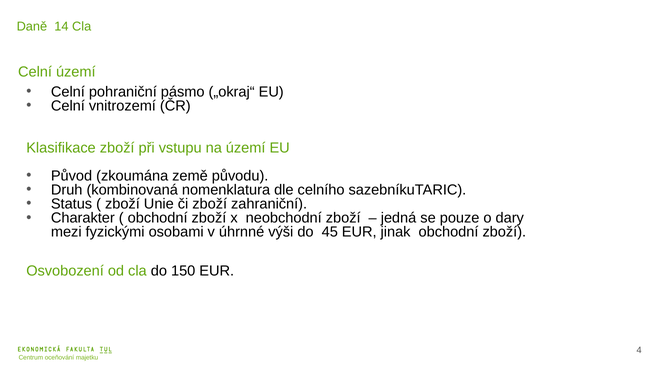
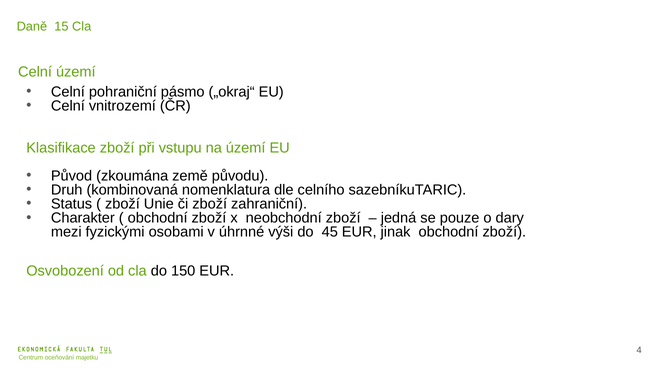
14: 14 -> 15
